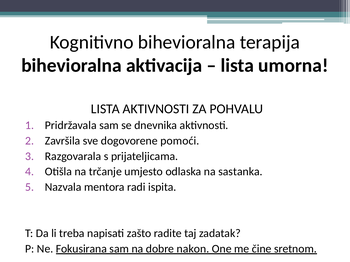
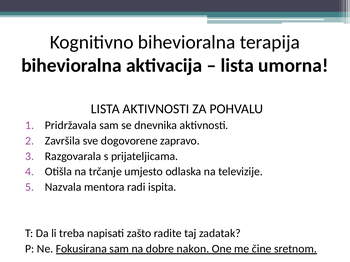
pomoći: pomoći -> zapravo
sastanka: sastanka -> televizije
